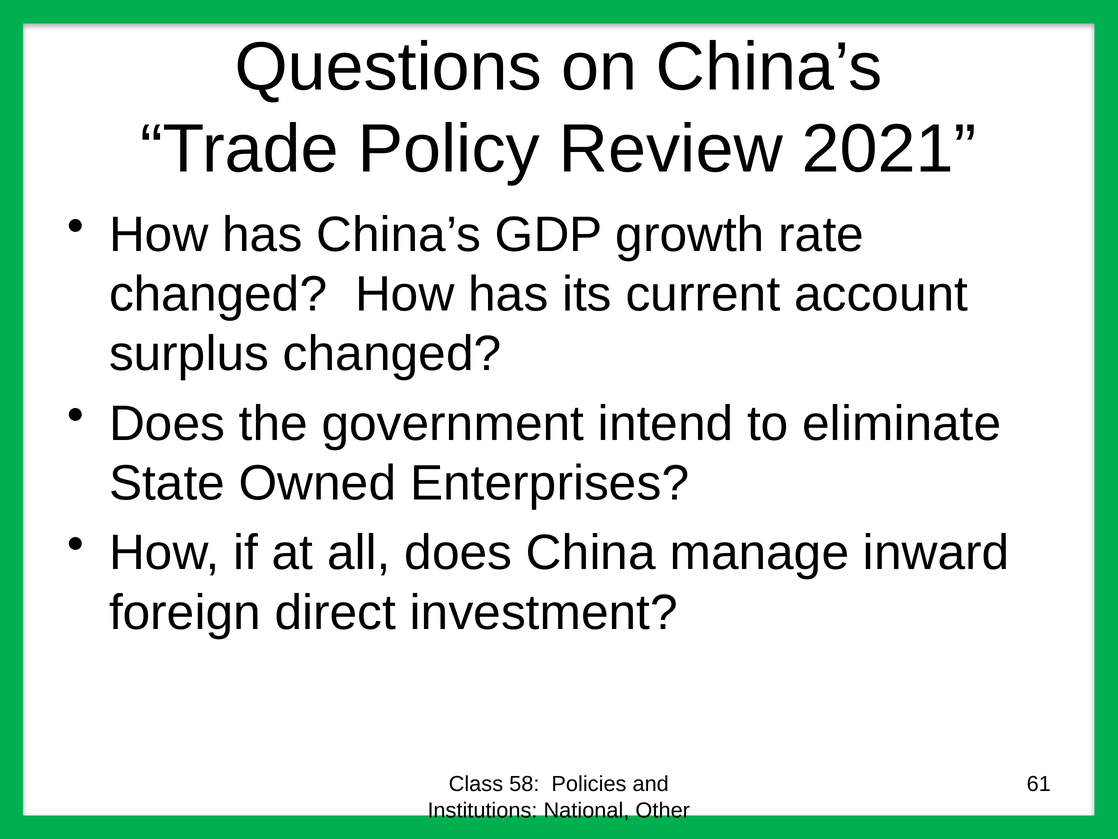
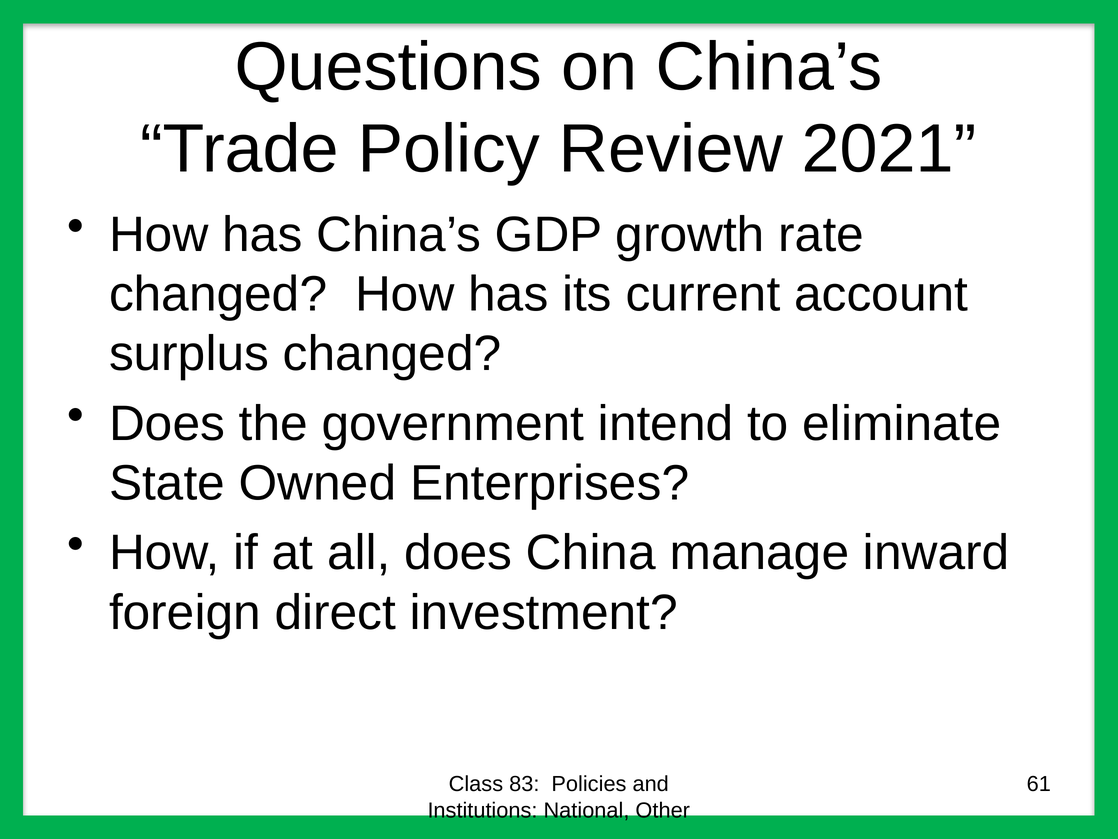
58: 58 -> 83
